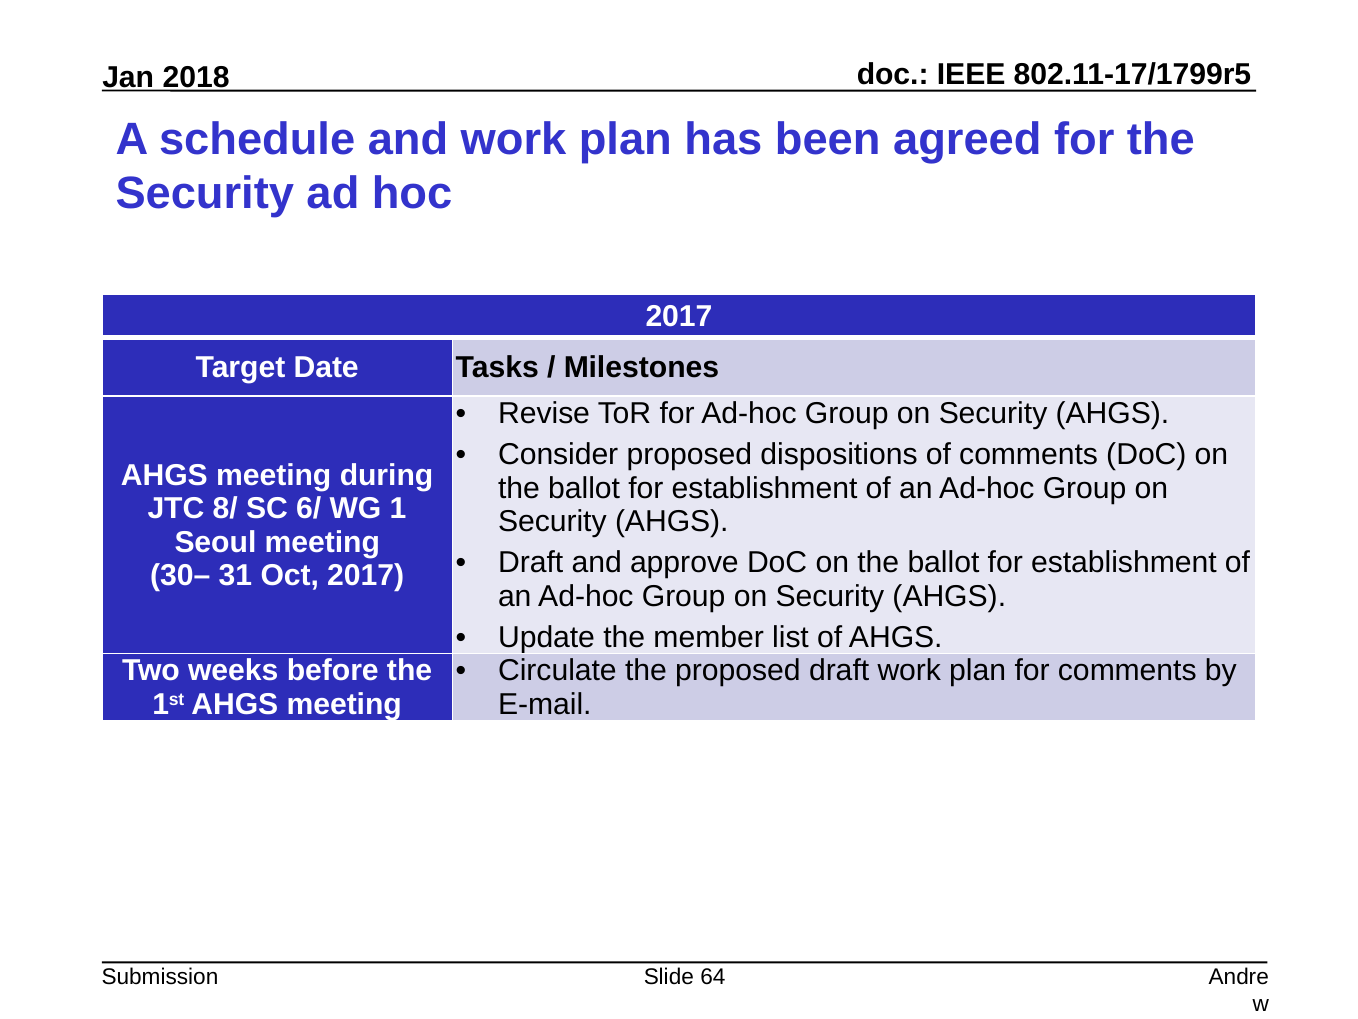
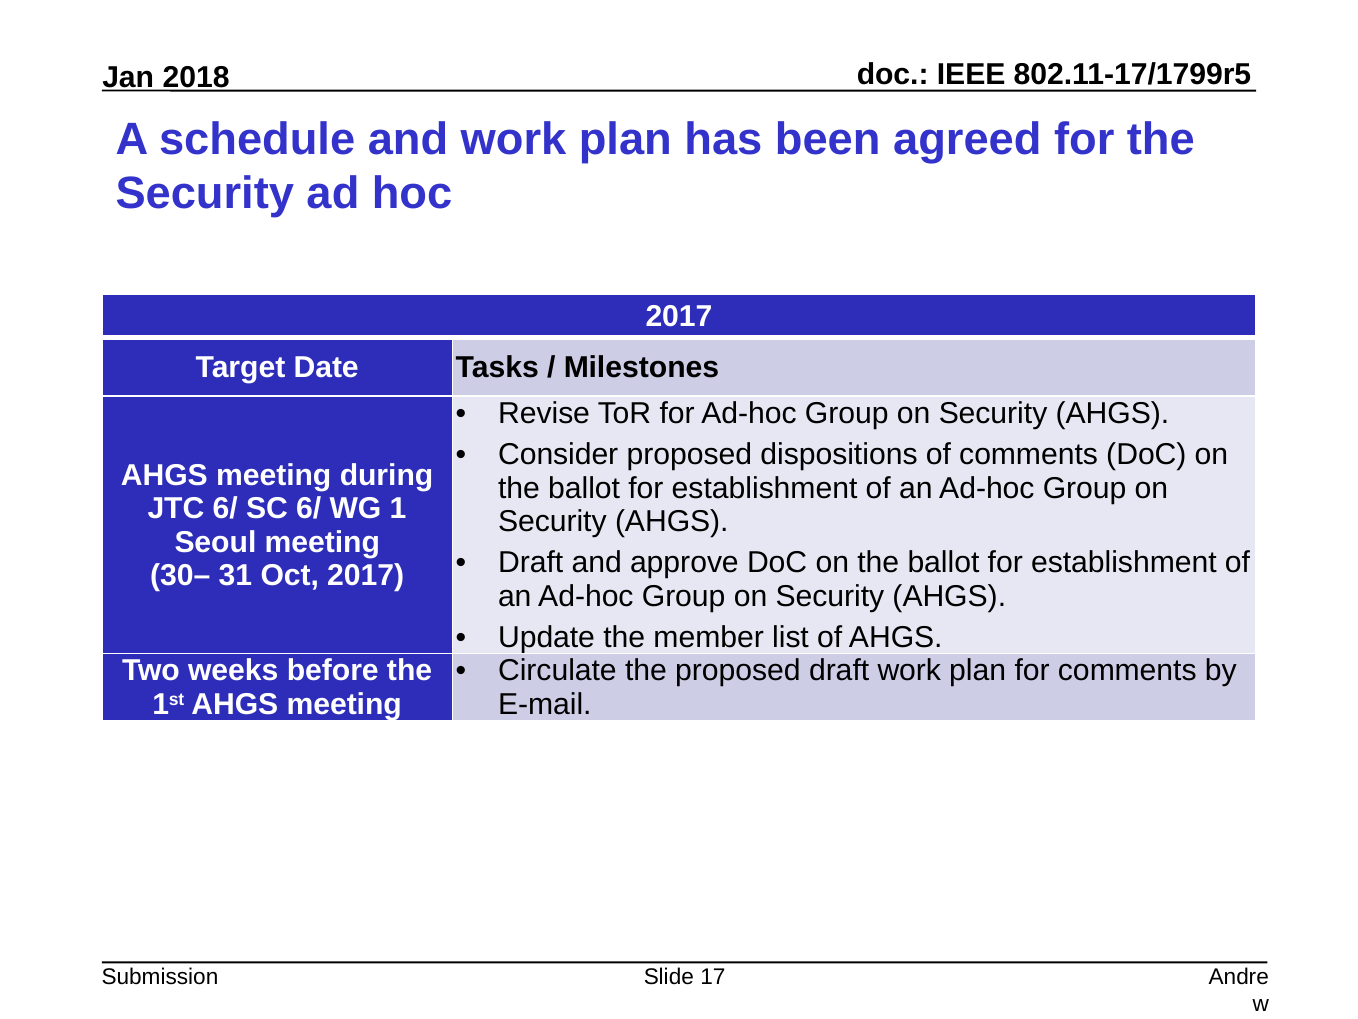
JTC 8/: 8/ -> 6/
64: 64 -> 17
